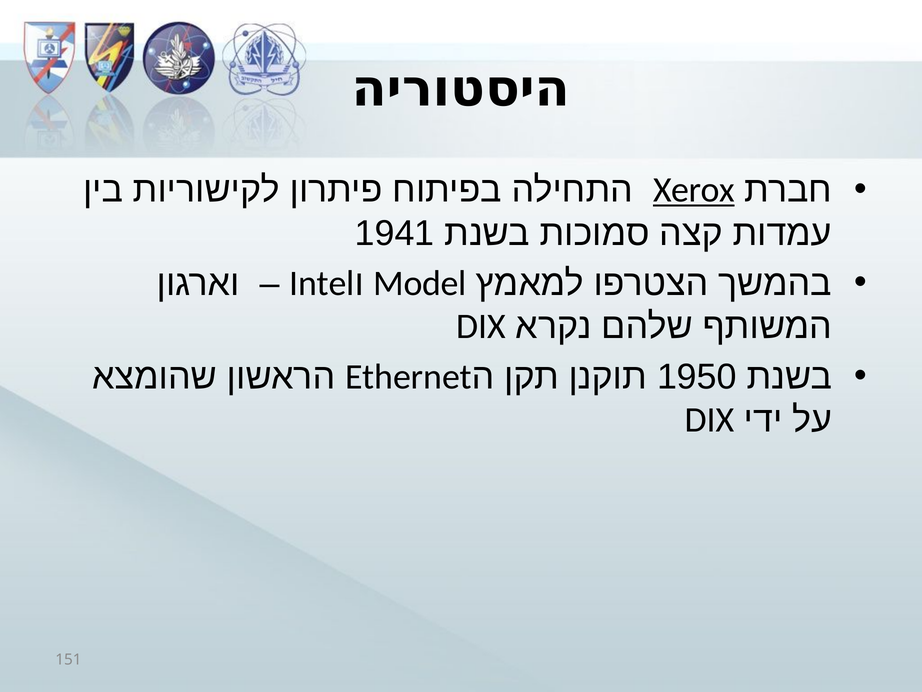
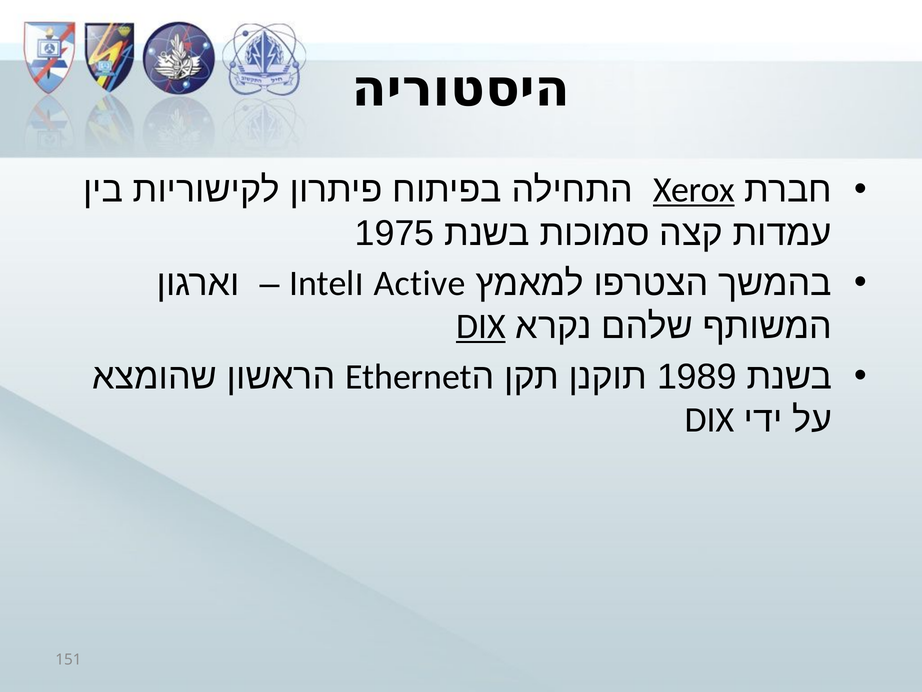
1941: 1941 -> 1975
Model: Model -> Active
DIX at (481, 326) underline: none -> present
1950: 1950 -> 1989
